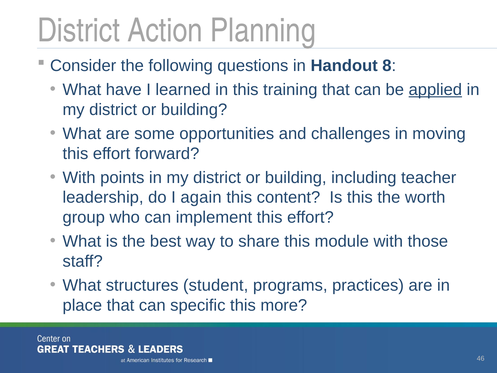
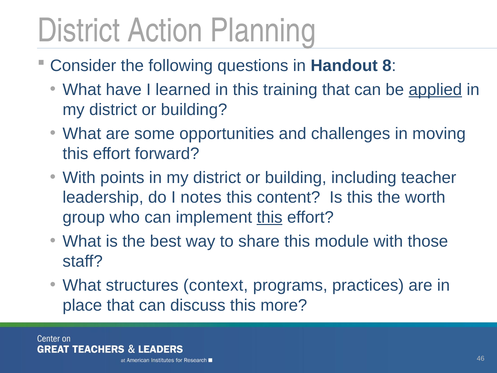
again: again -> notes
this at (270, 217) underline: none -> present
student: student -> context
specific: specific -> discuss
